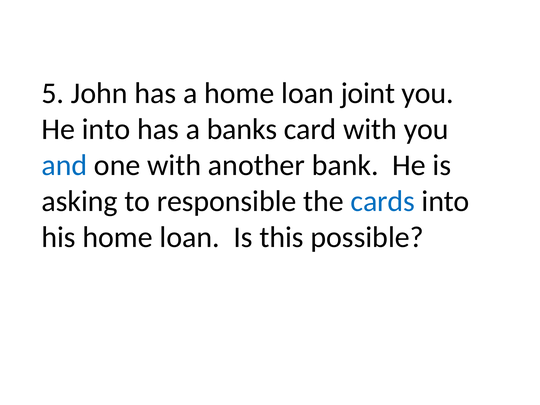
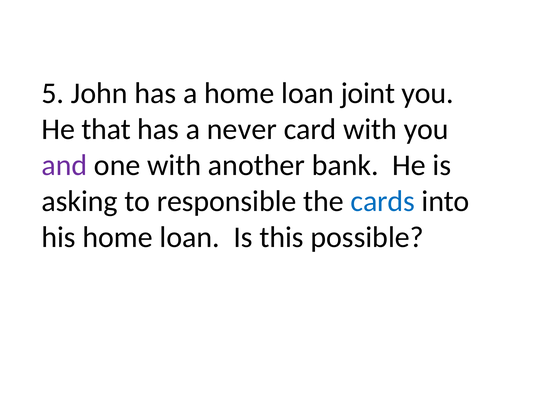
He into: into -> that
banks: banks -> never
and colour: blue -> purple
